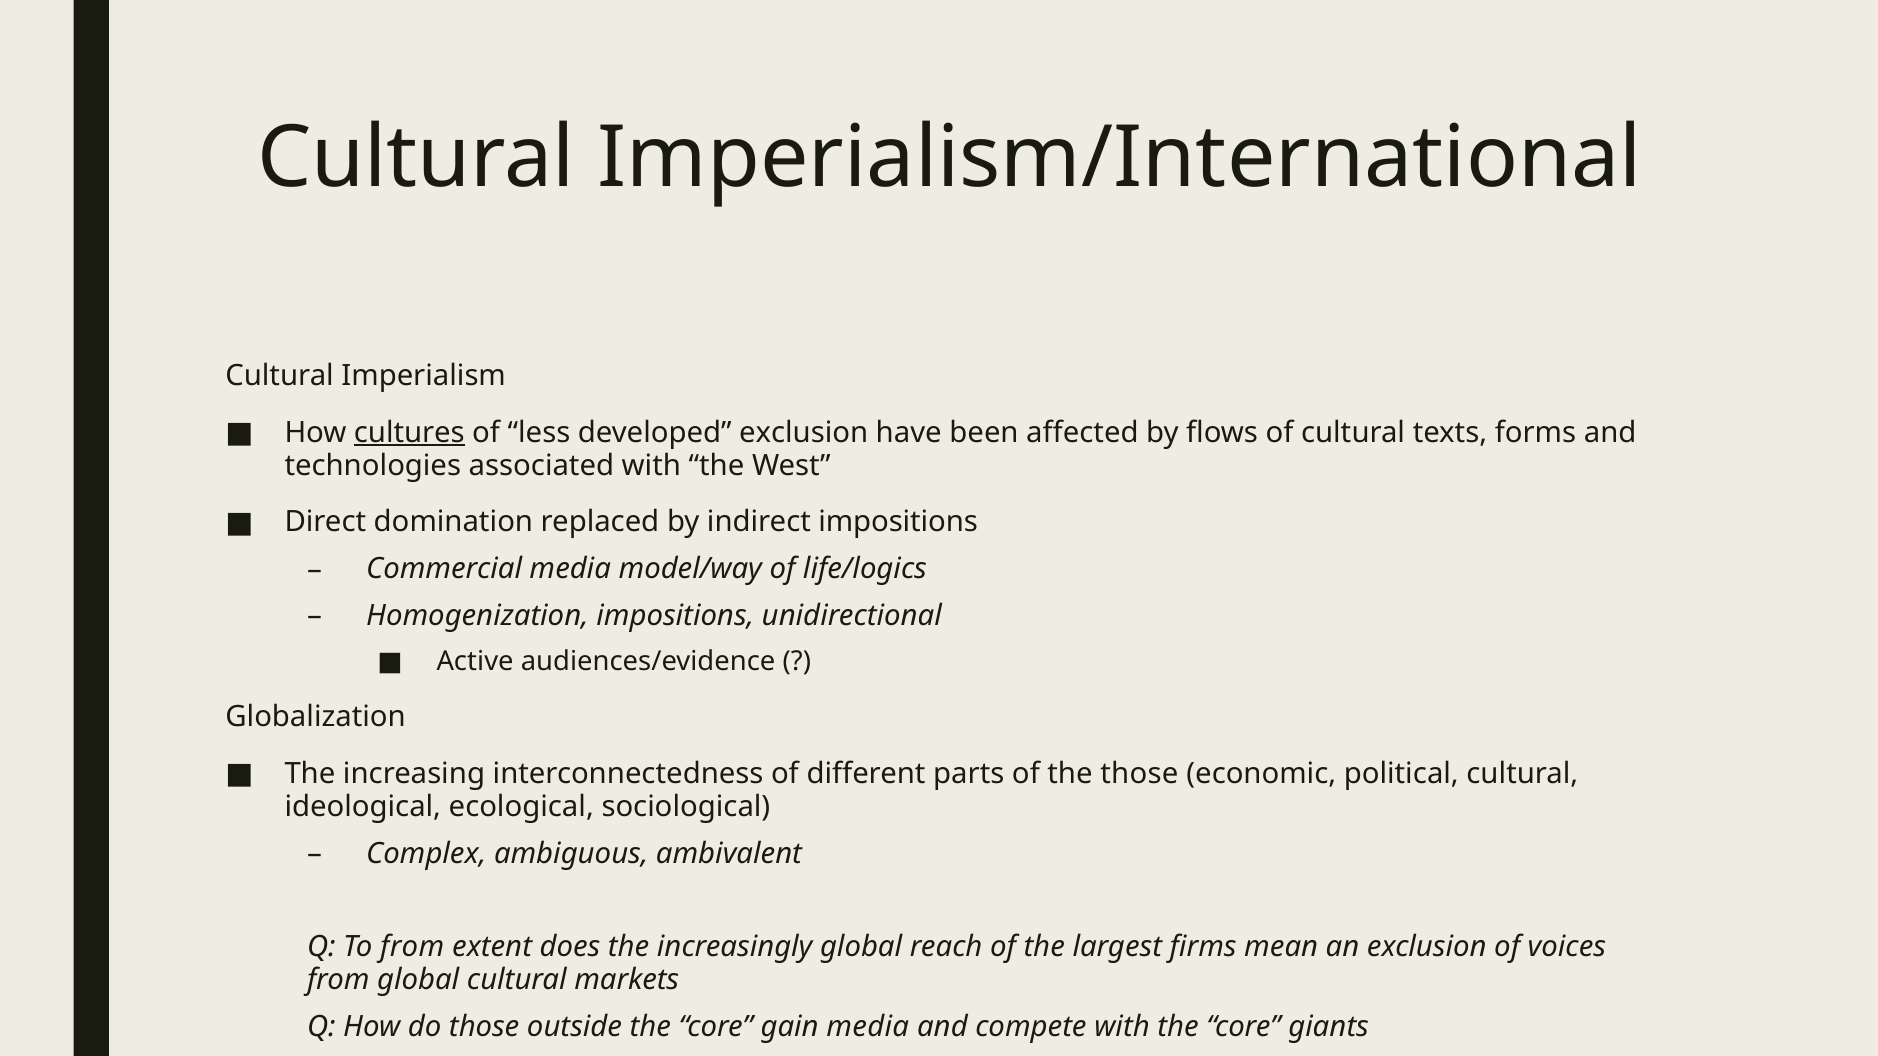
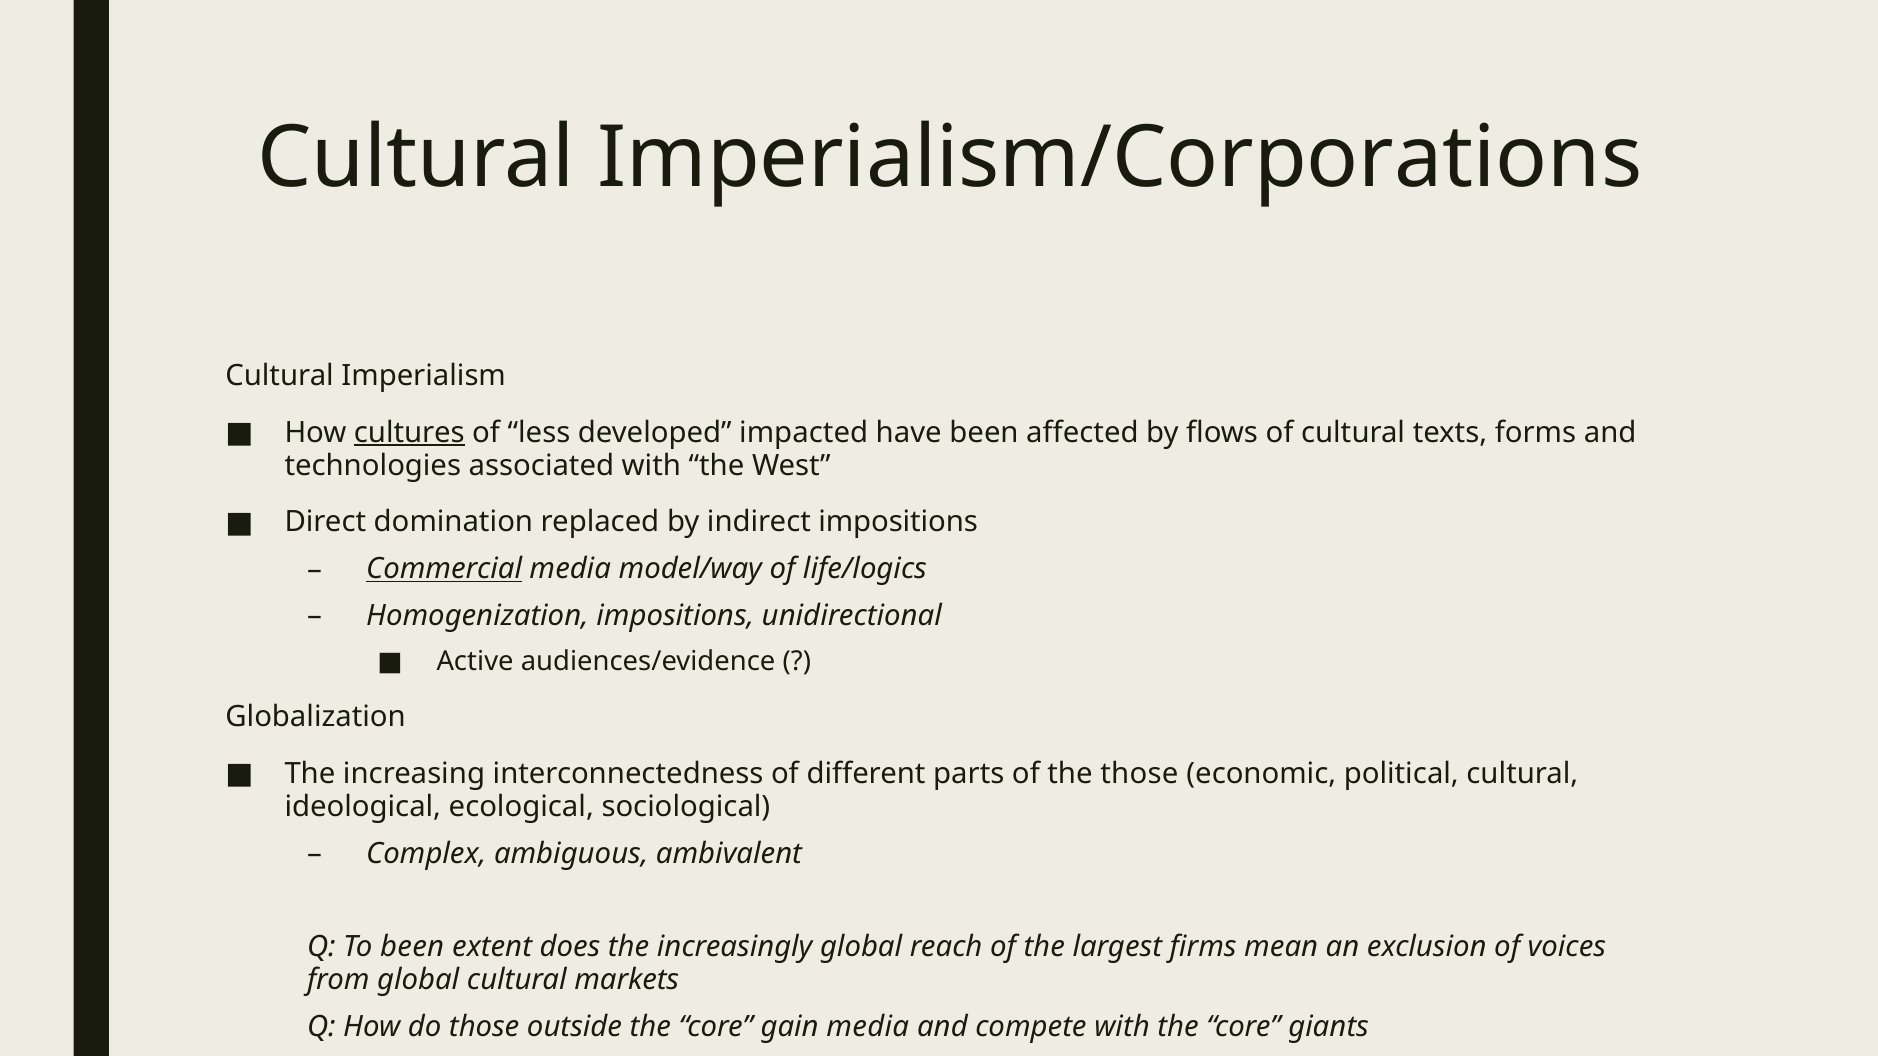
Imperialism/International: Imperialism/International -> Imperialism/Corporations
developed exclusion: exclusion -> impacted
Commercial underline: none -> present
To from: from -> been
